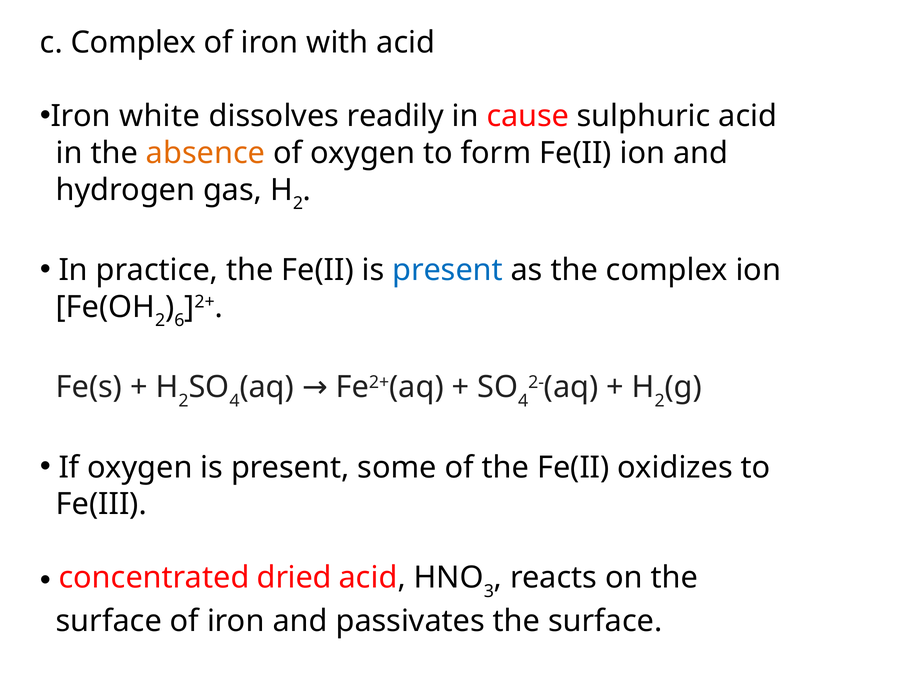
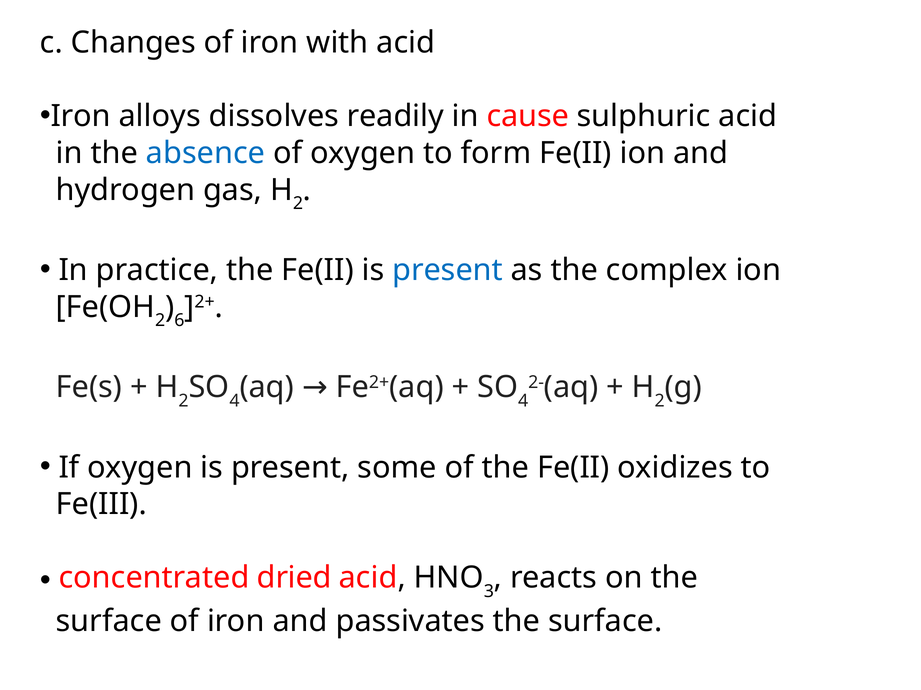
c Complex: Complex -> Changes
white: white -> alloys
absence colour: orange -> blue
